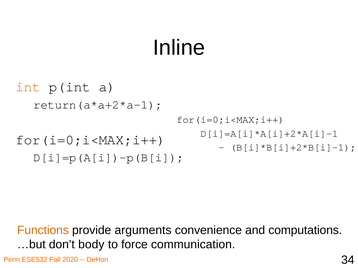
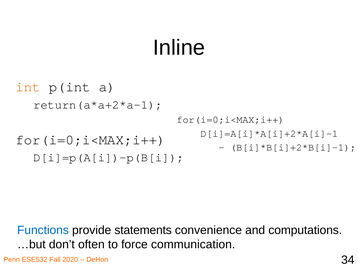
Functions colour: orange -> blue
arguments: arguments -> statements
body: body -> often
